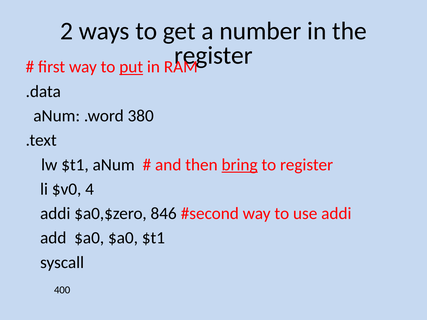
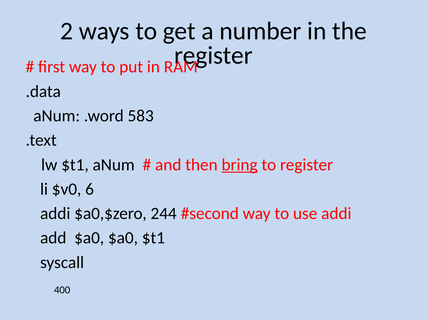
put underline: present -> none
380: 380 -> 583
4: 4 -> 6
846: 846 -> 244
